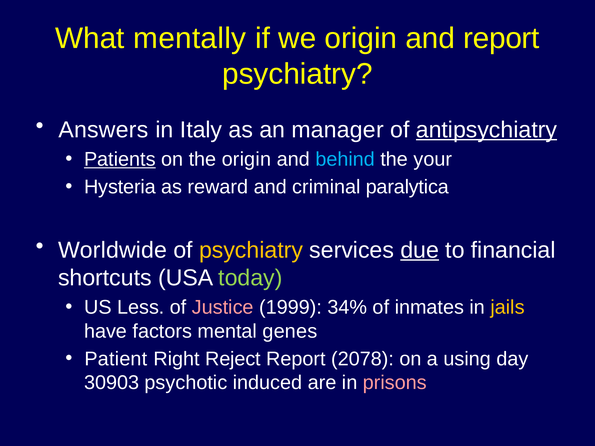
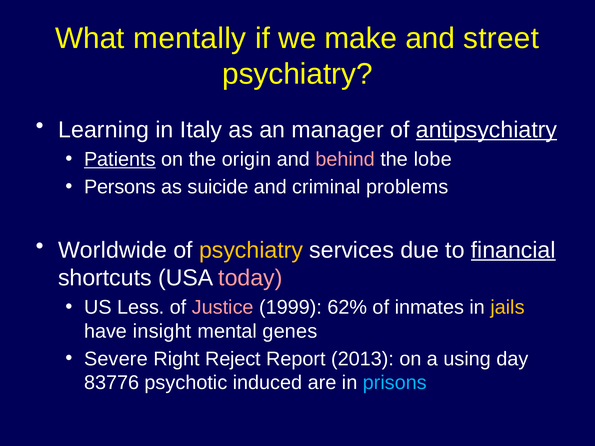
we origin: origin -> make
and report: report -> street
Answers: Answers -> Learning
behind colour: light blue -> pink
your: your -> lobe
Hysteria: Hysteria -> Persons
reward: reward -> suicide
paralytica: paralytica -> problems
due underline: present -> none
financial underline: none -> present
today colour: light green -> pink
34%: 34% -> 62%
factors: factors -> insight
Patient: Patient -> Severe
2078: 2078 -> 2013
30903: 30903 -> 83776
prisons colour: pink -> light blue
